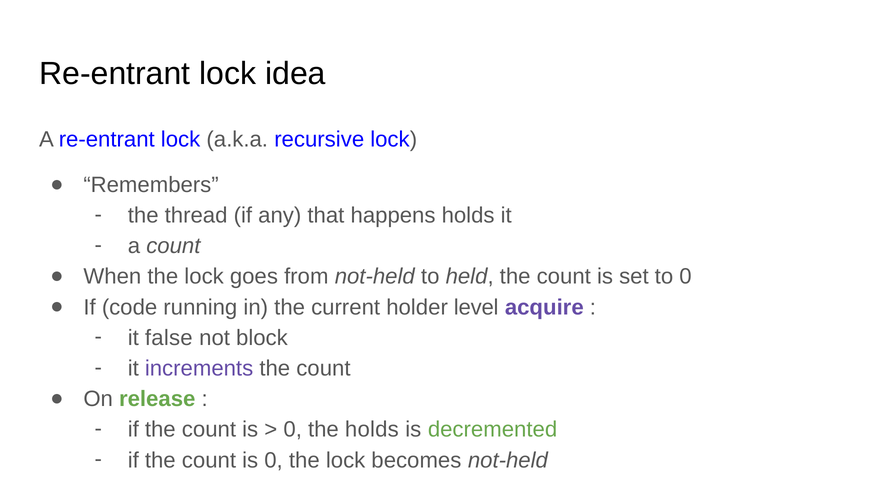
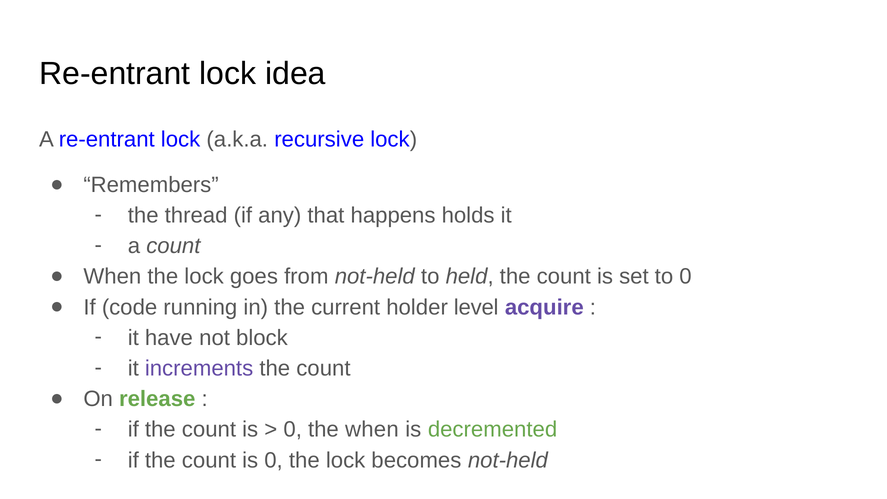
false: false -> have
the holds: holds -> when
